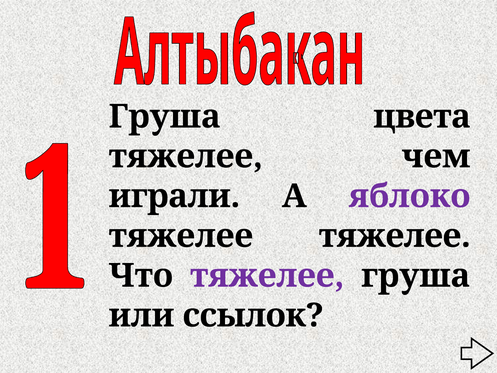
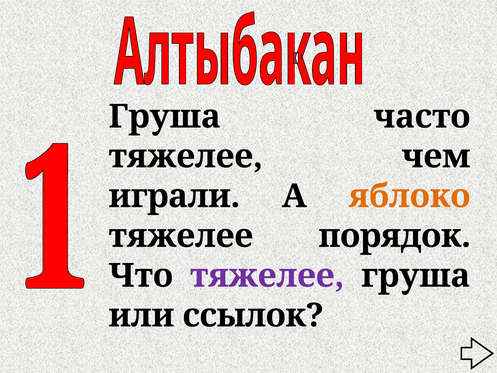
цвета: цвета -> часто
яблоко colour: purple -> orange
тяжелее тяжелее: тяжелее -> порядок
